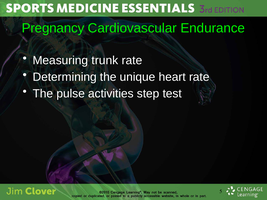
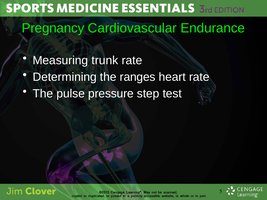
unique: unique -> ranges
activities: activities -> pressure
